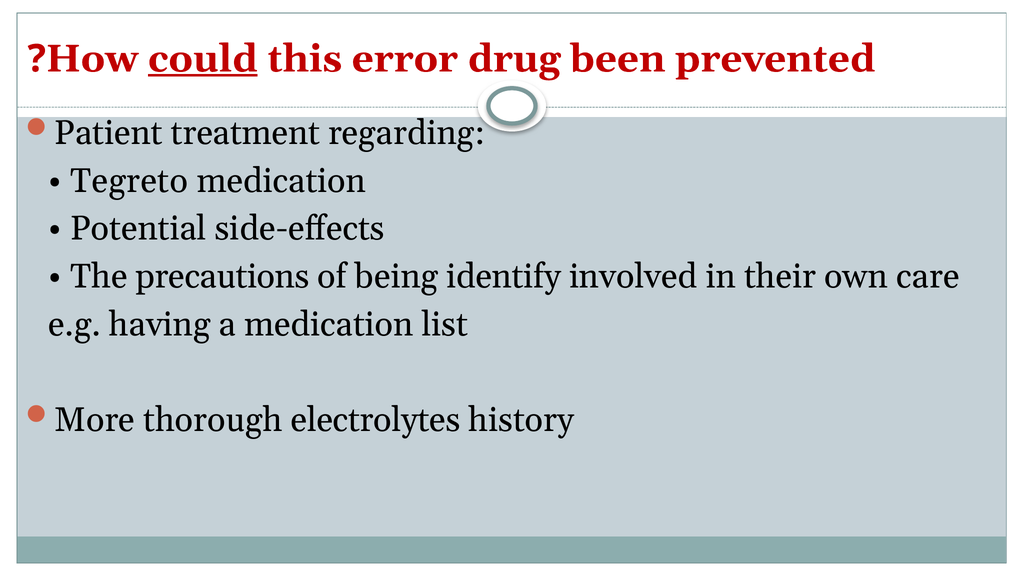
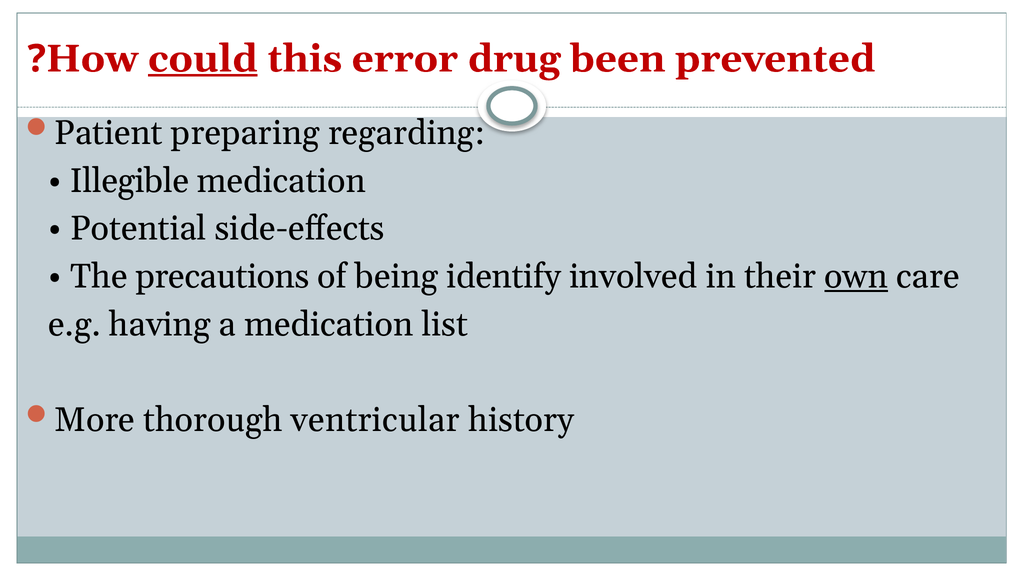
treatment: treatment -> preparing
Tegreto: Tegreto -> Illegible
own underline: none -> present
electrolytes: electrolytes -> ventricular
